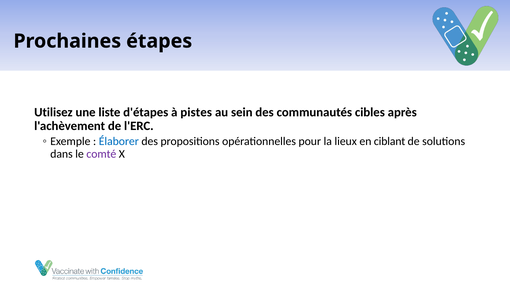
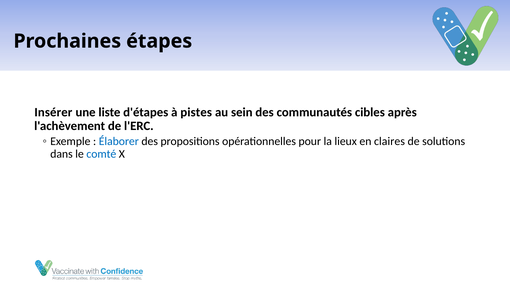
Utilisez: Utilisez -> Insérer
ciblant: ciblant -> claires
comté colour: purple -> blue
